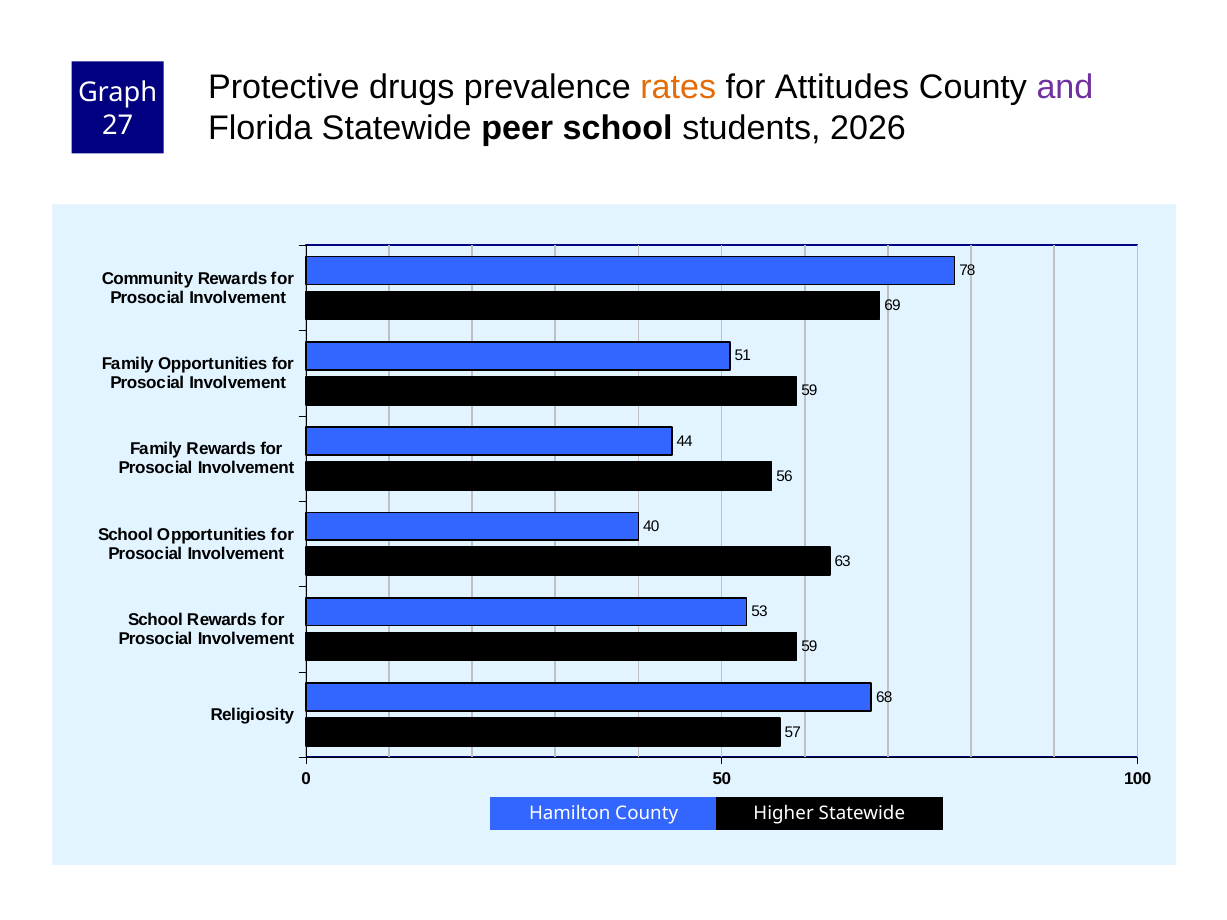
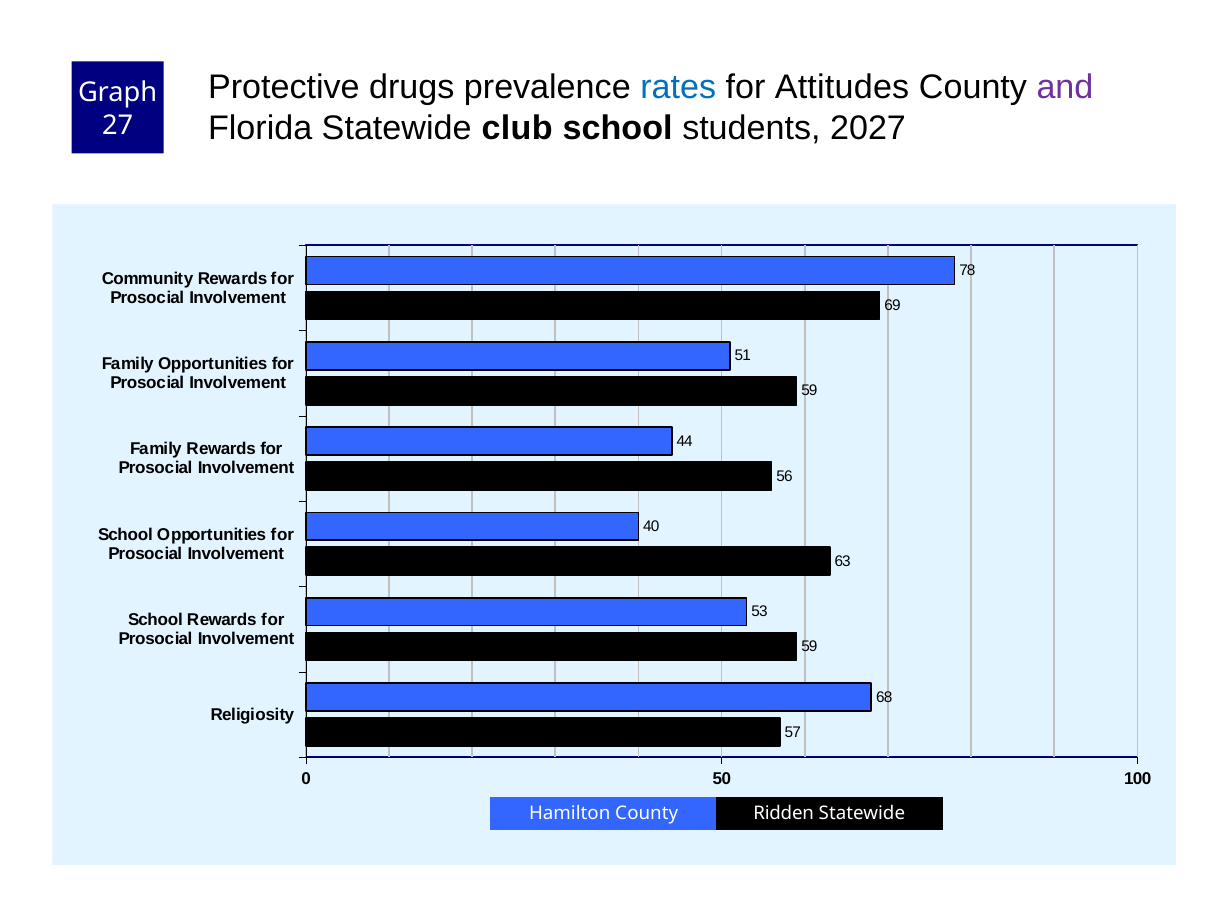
rates colour: orange -> blue
peer: peer -> club
2026: 2026 -> 2027
Higher: Higher -> Ridden
